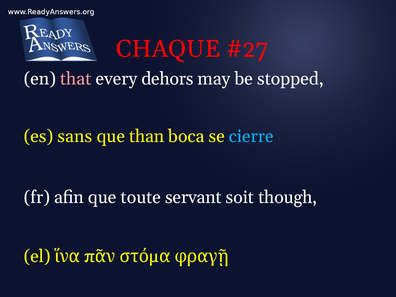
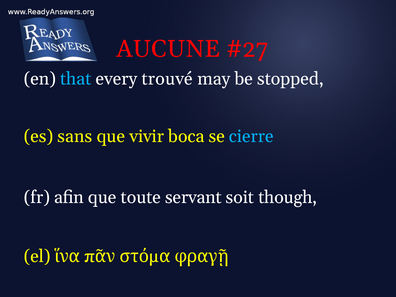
CHAQUE: CHAQUE -> AUCUNE
that colour: pink -> light blue
dehors: dehors -> trouvé
than: than -> vivir
